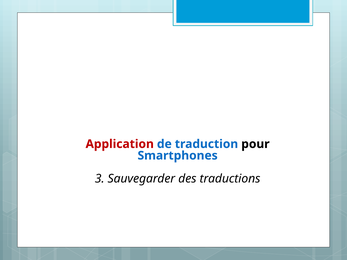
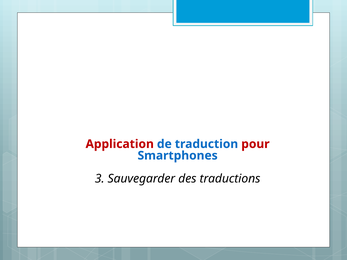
pour colour: black -> red
